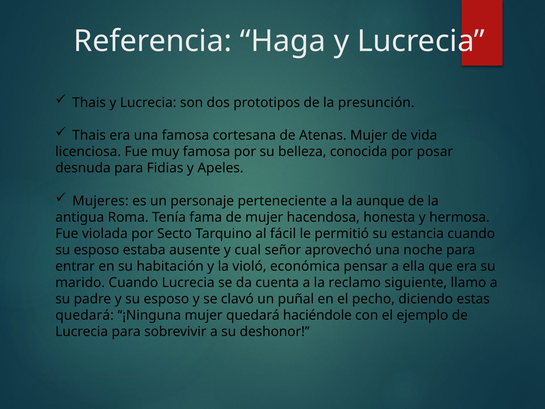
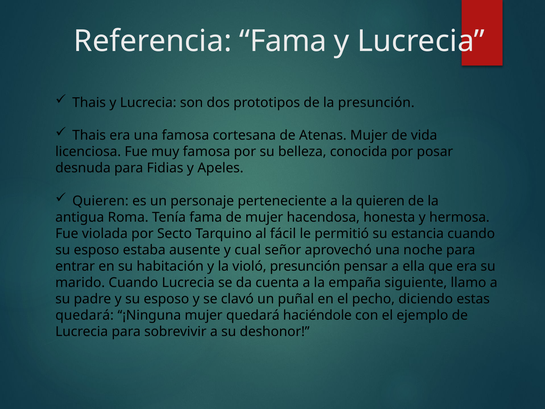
Referencia Haga: Haga -> Fama
Mujeres at (100, 201): Mujeres -> Quieren
la aunque: aunque -> quieren
violó económica: económica -> presunción
reclamo: reclamo -> empaña
